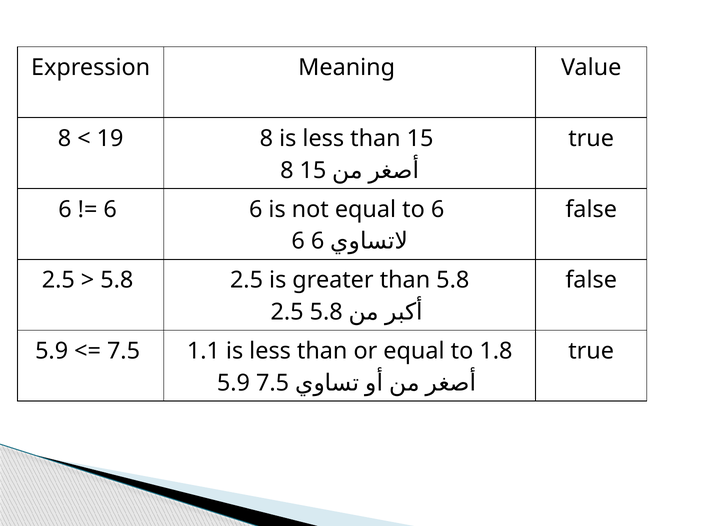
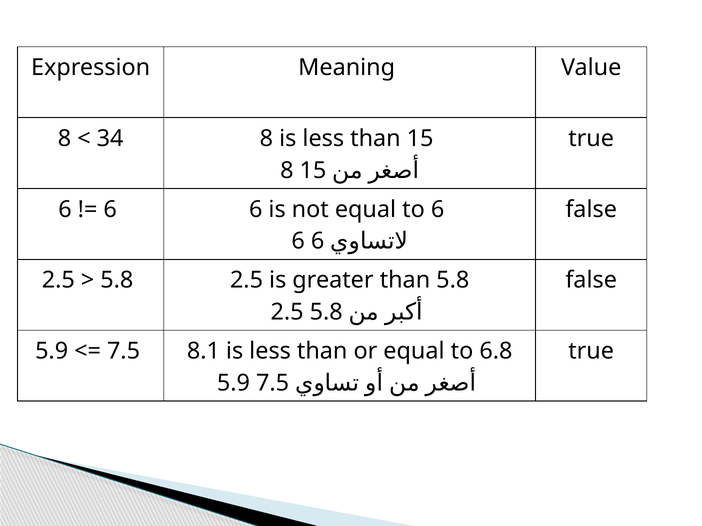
19: 19 -> 34
1.1: 1.1 -> 8.1
1.8: 1.8 -> 6.8
